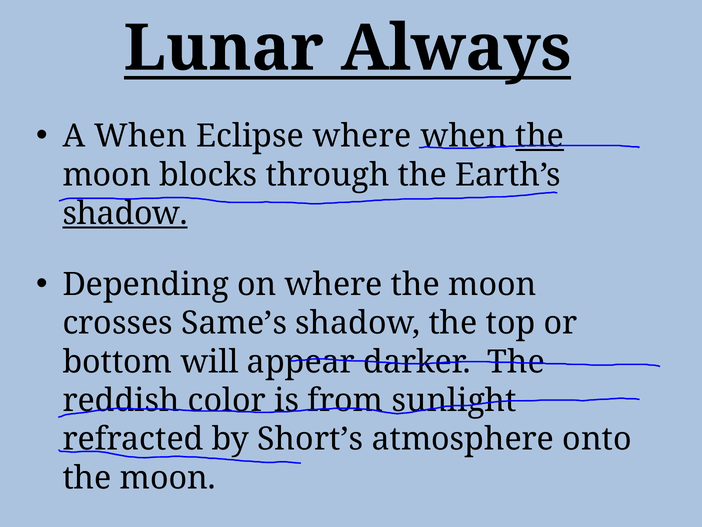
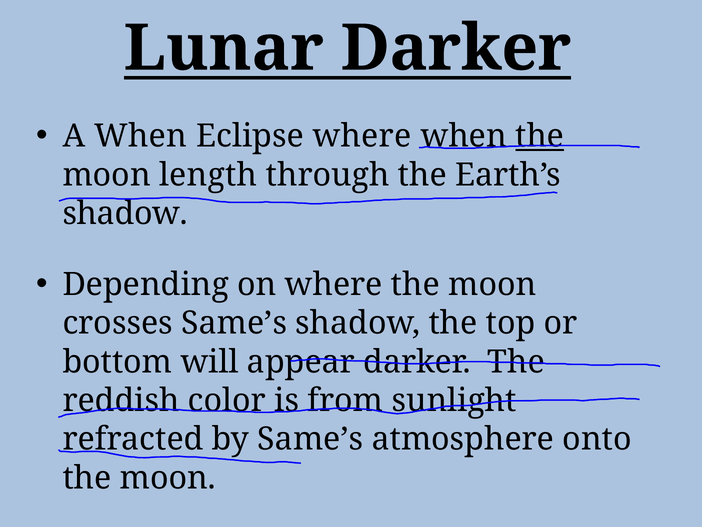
Lunar Always: Always -> Darker
blocks: blocks -> length
shadow at (125, 213) underline: present -> none
by Short’s: Short’s -> Same’s
